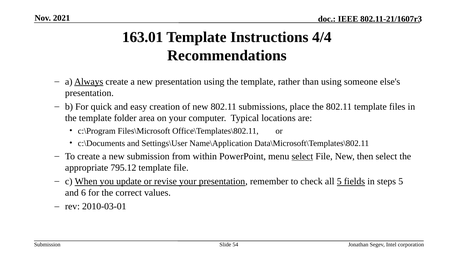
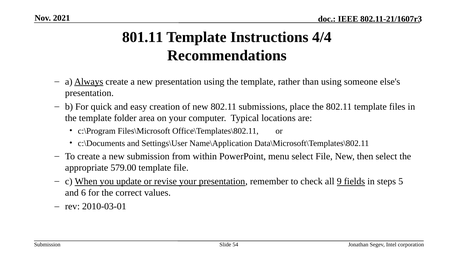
163.01: 163.01 -> 801.11
select at (302, 157) underline: present -> none
795.12: 795.12 -> 579.00
all 5: 5 -> 9
